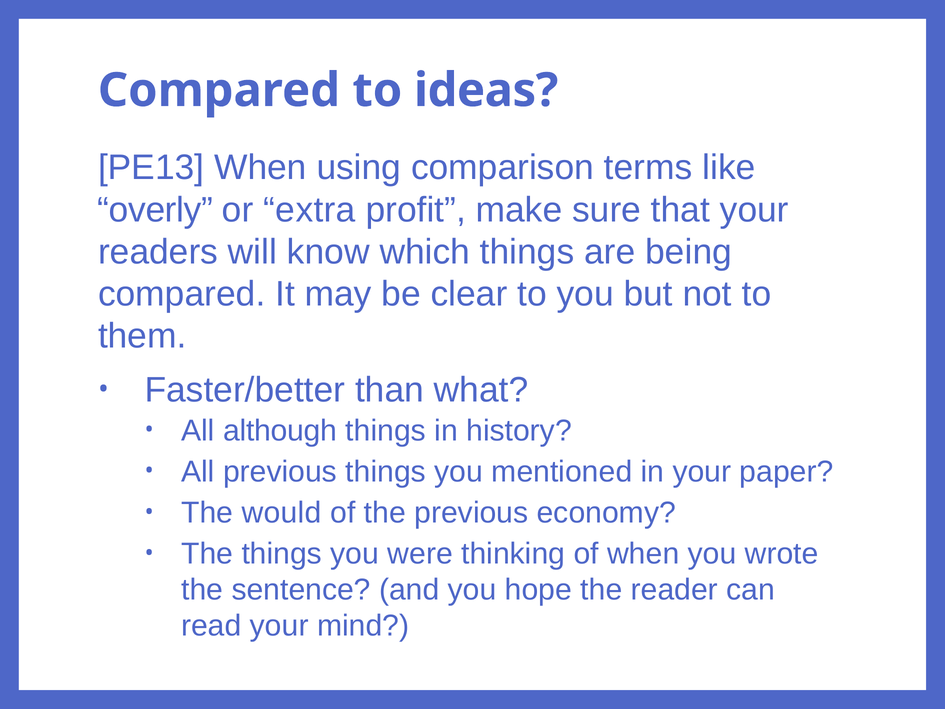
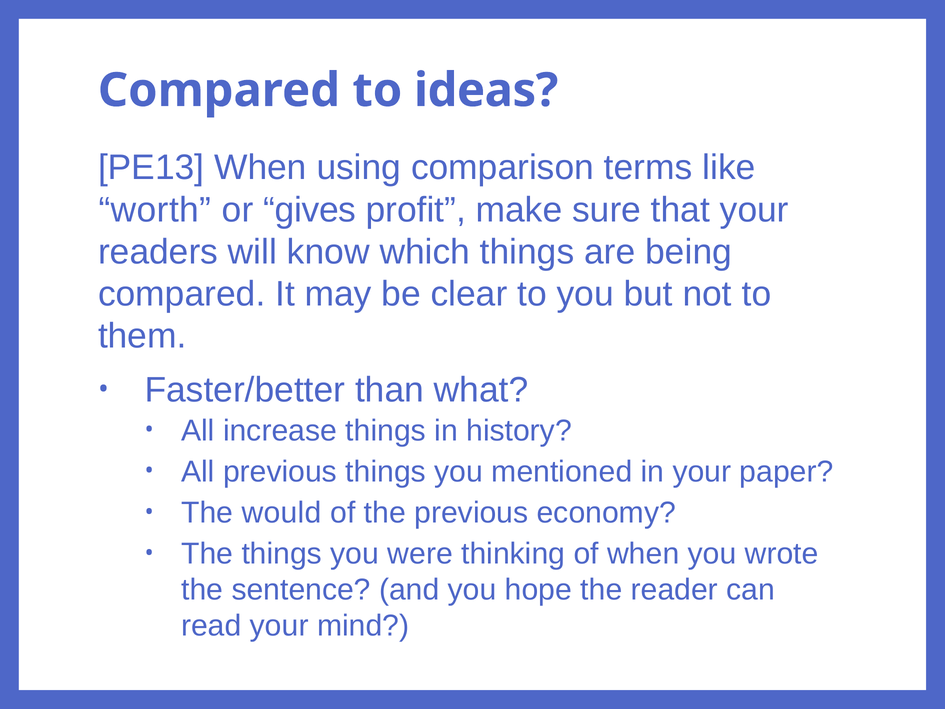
overly: overly -> worth
extra: extra -> gives
although: although -> increase
